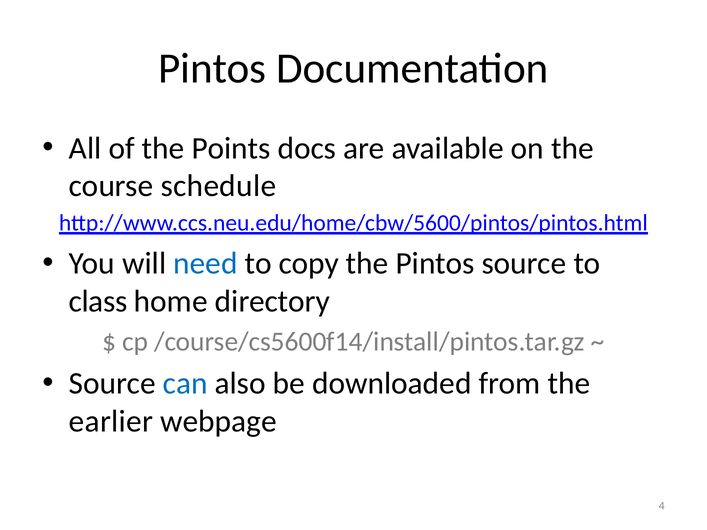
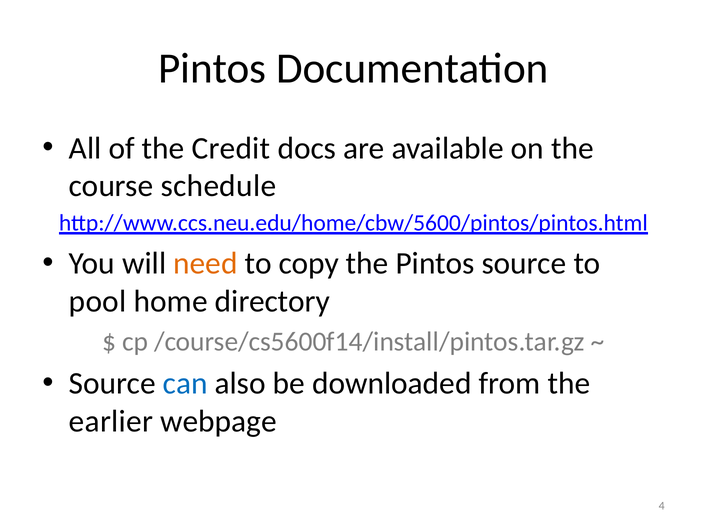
Points: Points -> Credit
need colour: blue -> orange
class: class -> pool
